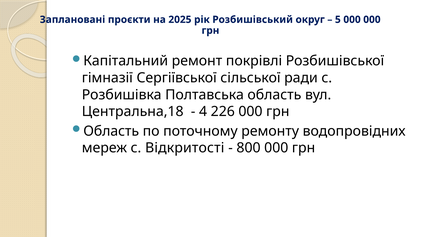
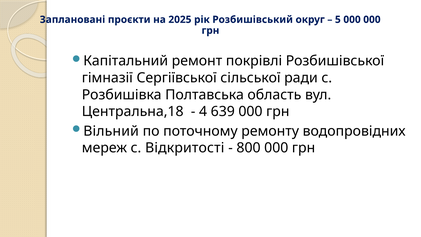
226: 226 -> 639
Область at (111, 131): Область -> Вільний
